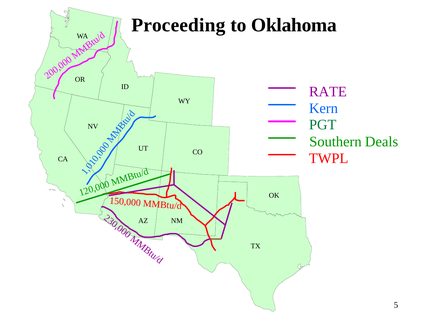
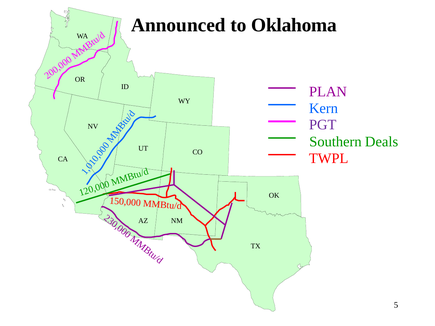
Proceeding: Proceeding -> Announced
RATE: RATE -> PLAN
PGT colour: green -> purple
